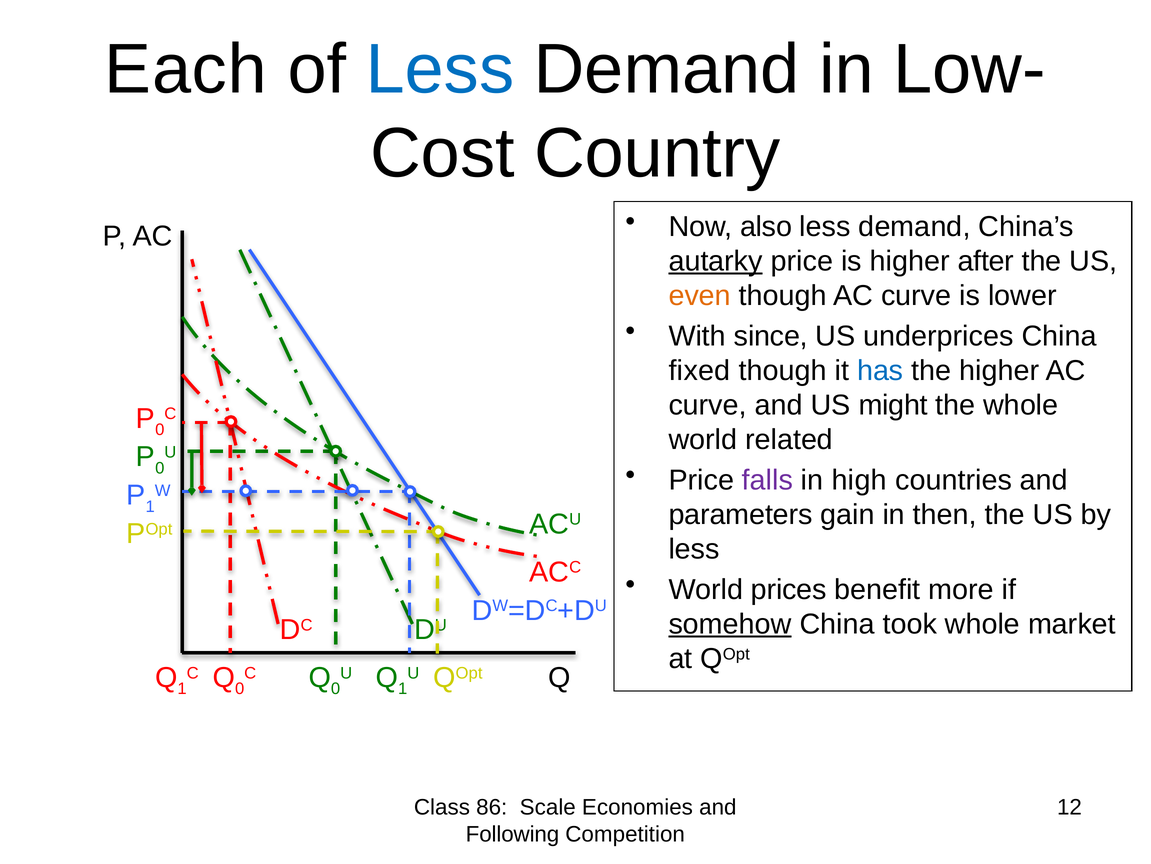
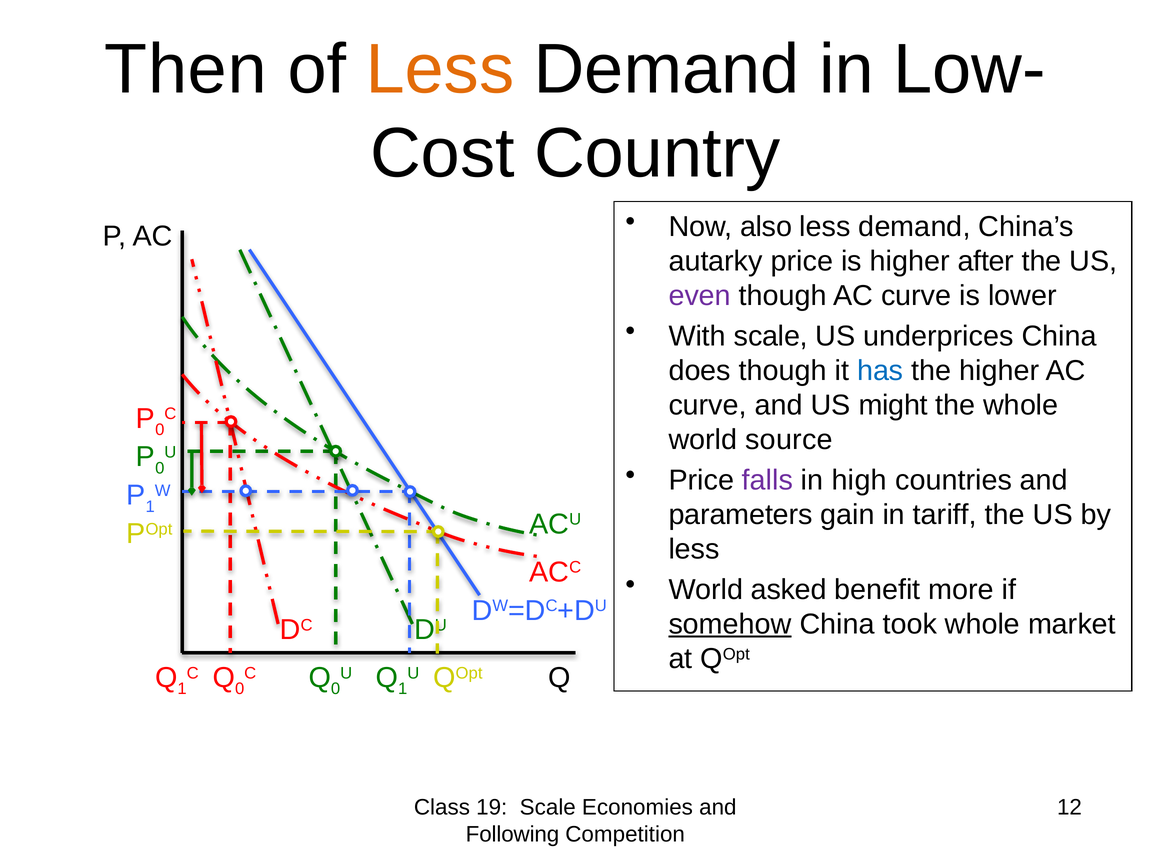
Each: Each -> Then
Less at (440, 69) colour: blue -> orange
autarky underline: present -> none
even colour: orange -> purple
With since: since -> scale
fixed: fixed -> does
related: related -> source
then: then -> tariff
prices: prices -> asked
86: 86 -> 19
